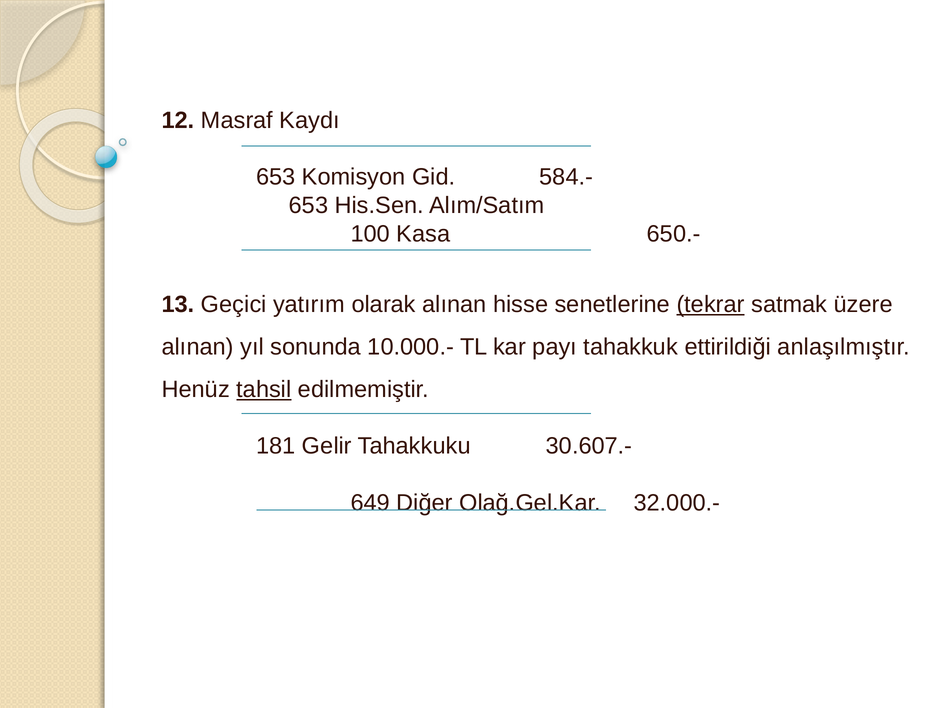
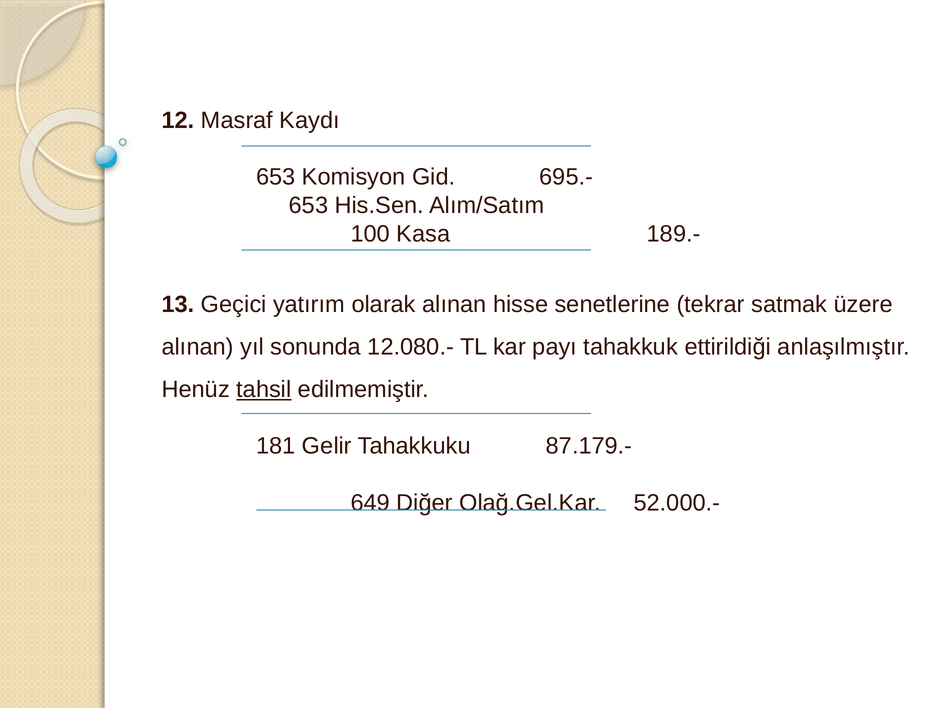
584.-: 584.- -> 695.-
650.-: 650.- -> 189.-
tekrar underline: present -> none
10.000.-: 10.000.- -> 12.080.-
30.607.-: 30.607.- -> 87.179.-
32.000.-: 32.000.- -> 52.000.-
